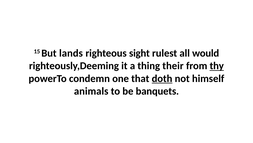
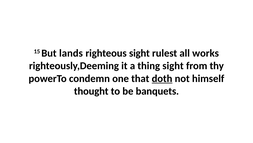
would: would -> works
thing their: their -> sight
thy underline: present -> none
animals: animals -> thought
